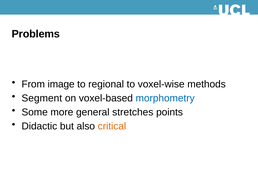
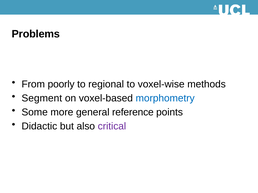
image: image -> poorly
stretches: stretches -> reference
critical colour: orange -> purple
